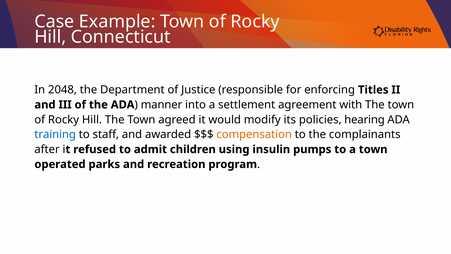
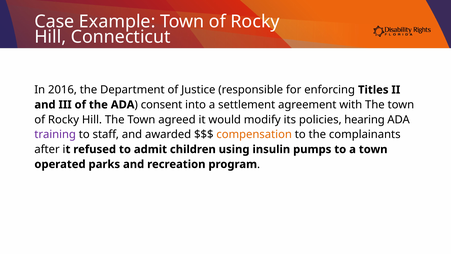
2048: 2048 -> 2016
manner: manner -> consent
training colour: blue -> purple
